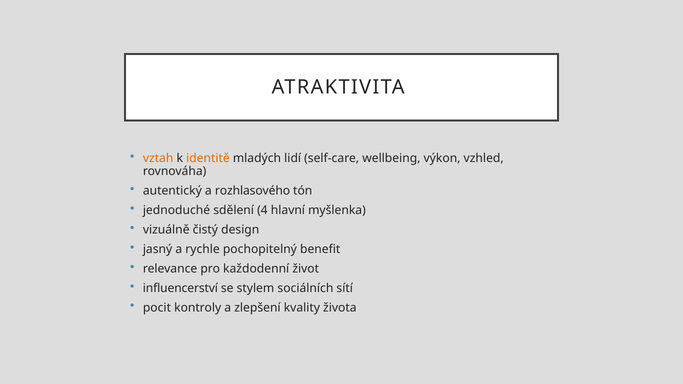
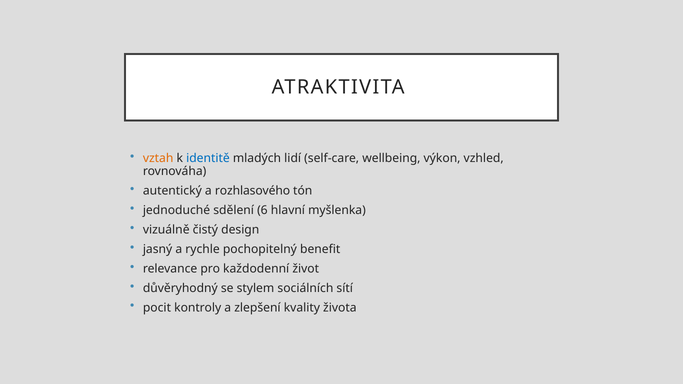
identitě colour: orange -> blue
4: 4 -> 6
influencerství: influencerství -> důvěryhodný
